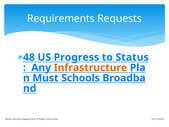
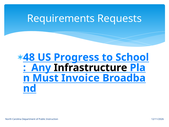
Status: Status -> School
Infrastructure colour: orange -> black
Schools: Schools -> Invoice
